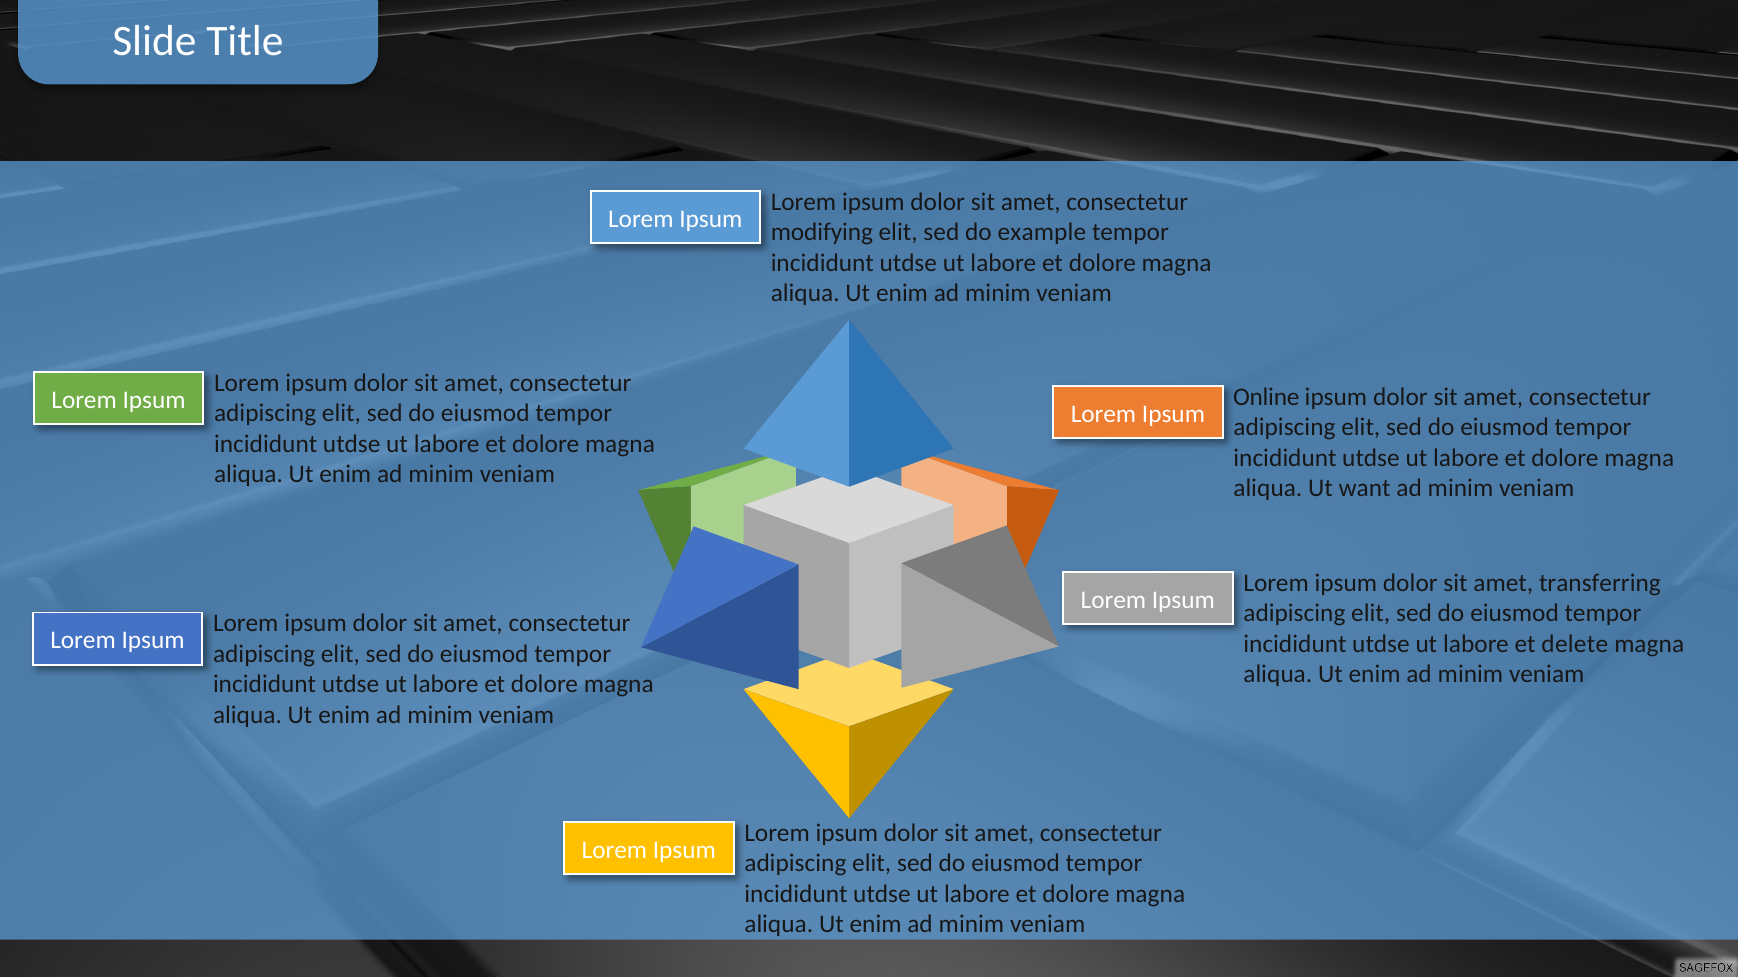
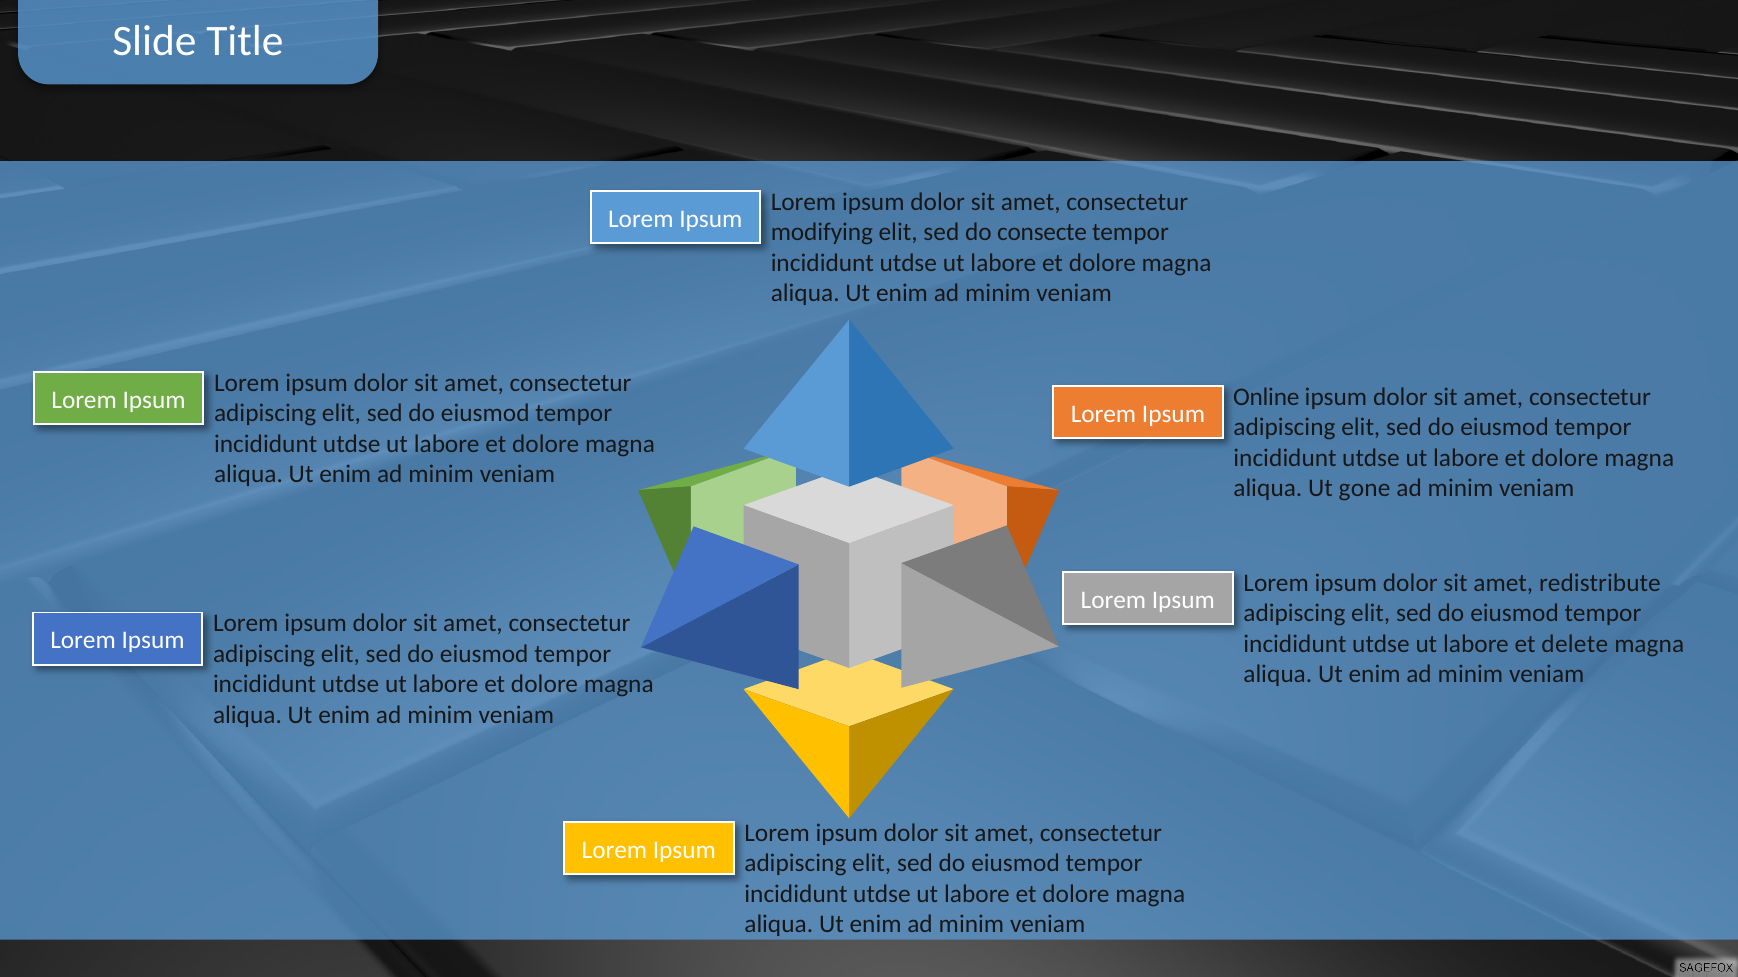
example: example -> consecte
want: want -> gone
transferring: transferring -> redistribute
